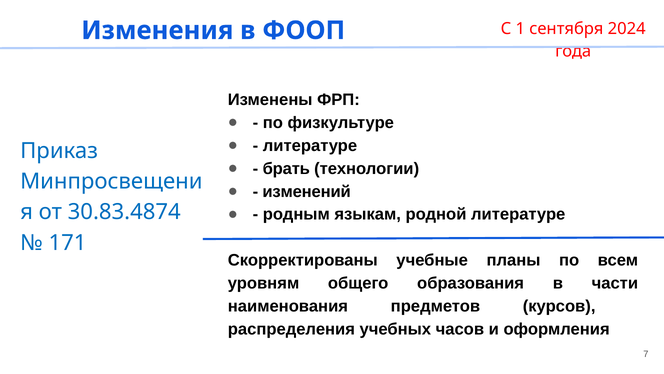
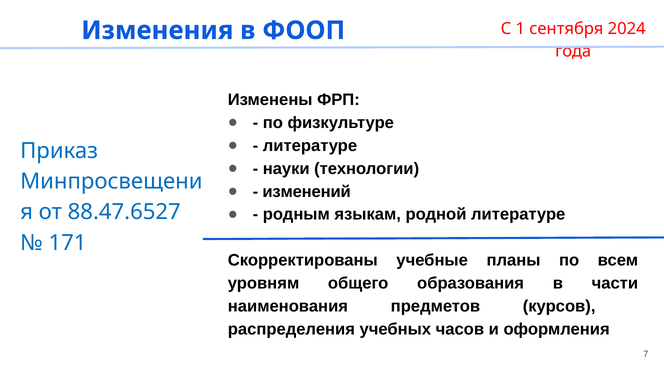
брать: брать -> науки
30.83.4874: 30.83.4874 -> 88.47.6527
